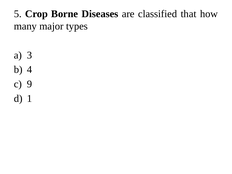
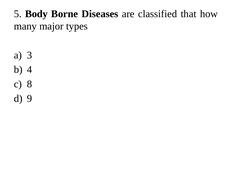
Crop: Crop -> Body
9: 9 -> 8
1: 1 -> 9
